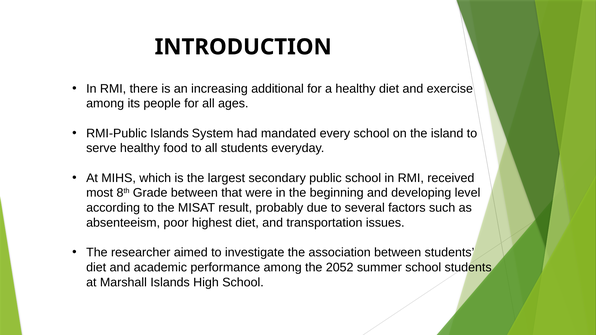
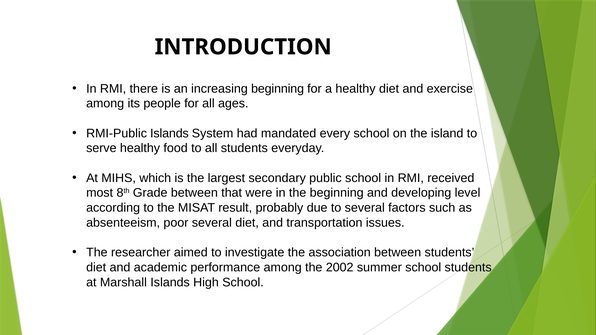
increasing additional: additional -> beginning
poor highest: highest -> several
2052: 2052 -> 2002
